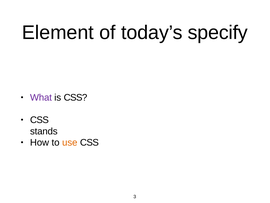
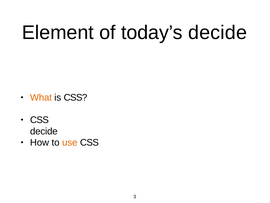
today’s specify: specify -> decide
What colour: purple -> orange
stands at (44, 131): stands -> decide
